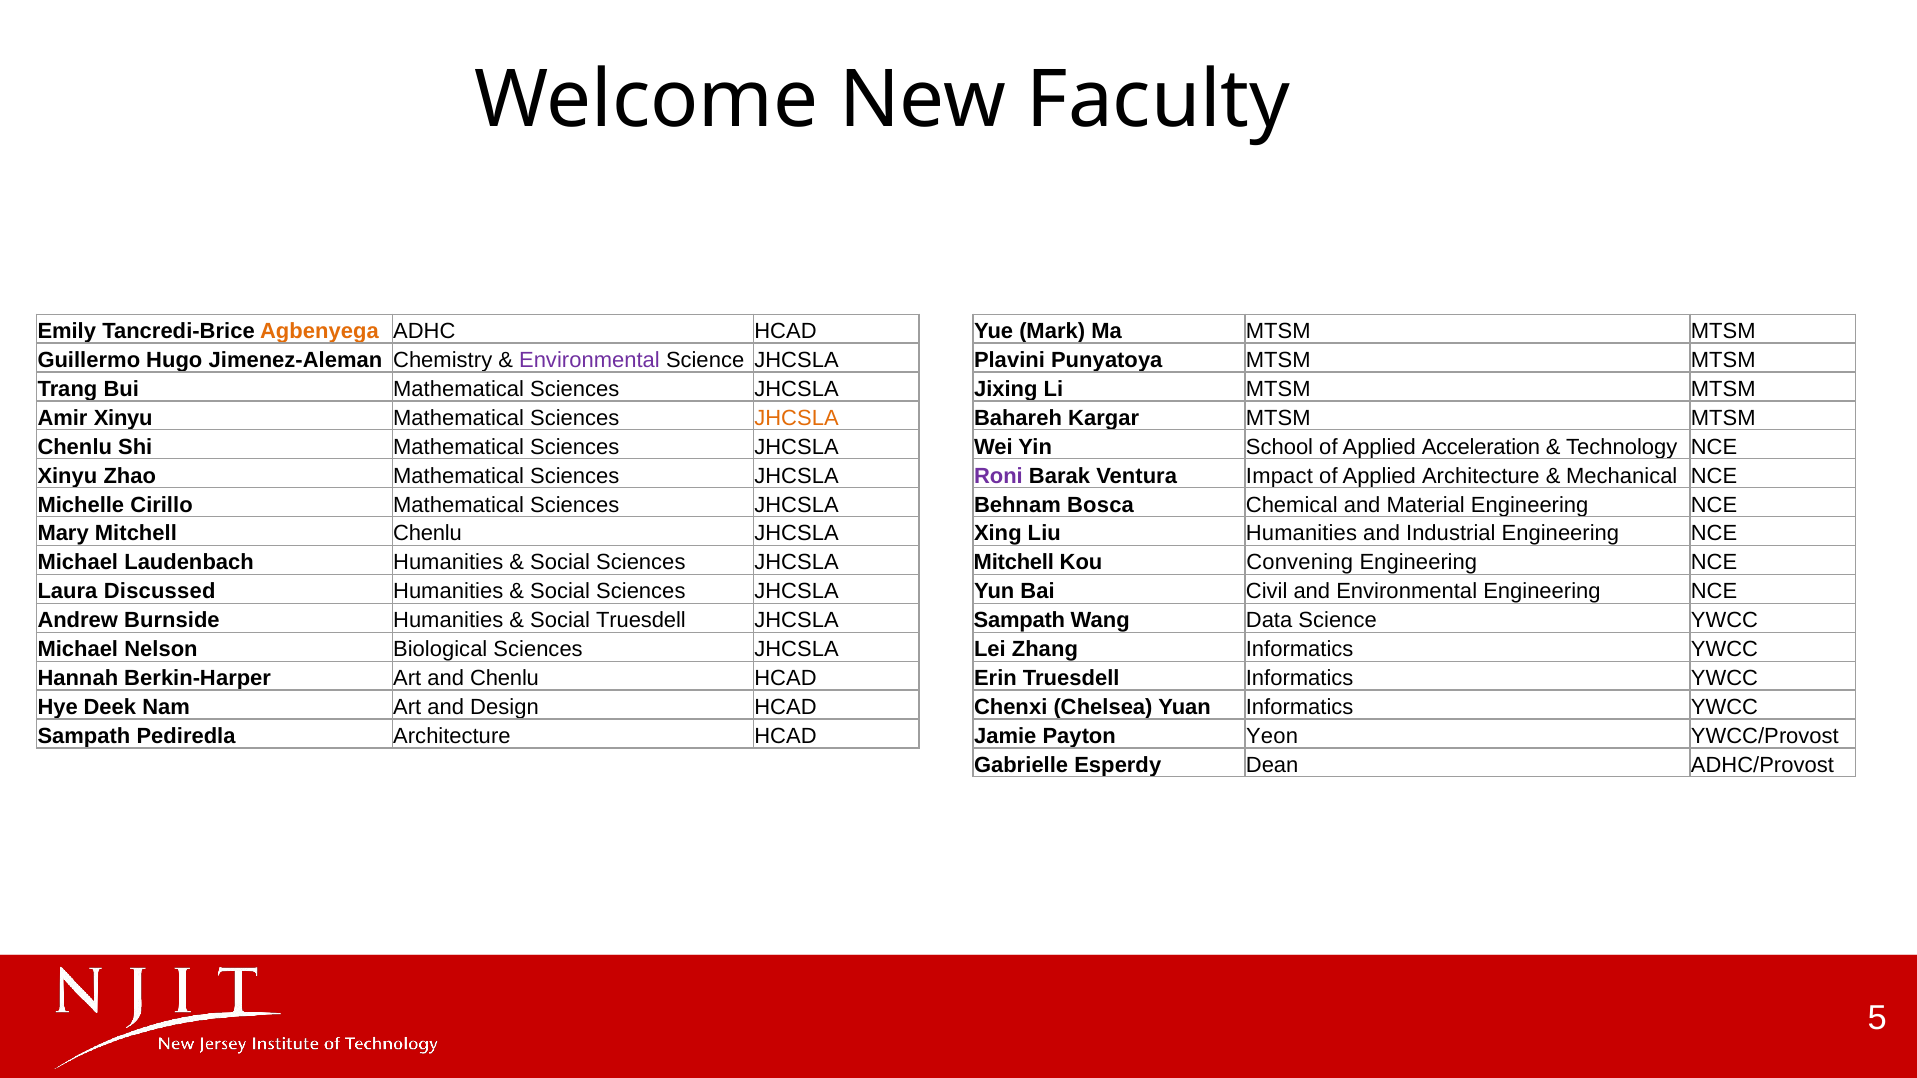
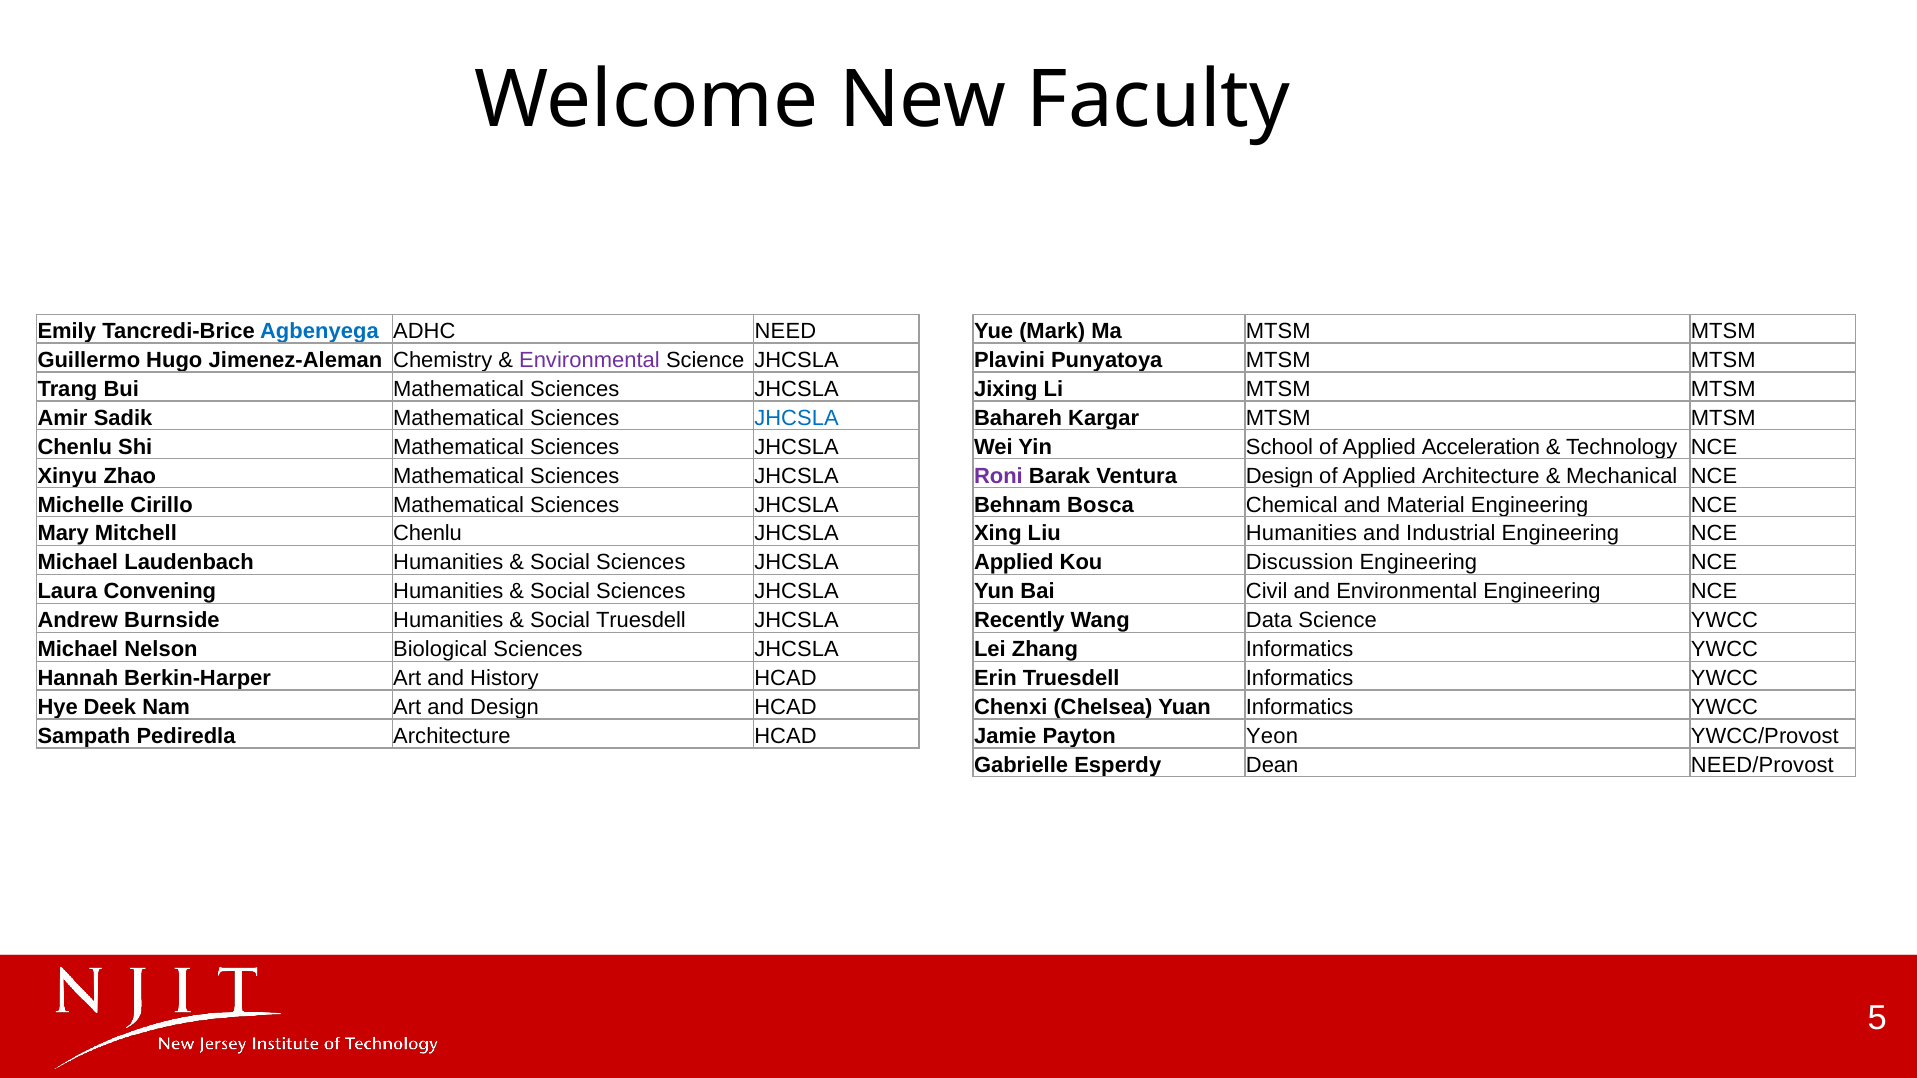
Agbenyega colour: orange -> blue
ADHC HCAD: HCAD -> NEED
Amir Xinyu: Xinyu -> Sadik
JHCSLA at (797, 418) colour: orange -> blue
Ventura Impact: Impact -> Design
Mitchell at (1014, 563): Mitchell -> Applied
Convening: Convening -> Discussion
Discussed: Discussed -> Convening
Sampath at (1019, 621): Sampath -> Recently
and Chenlu: Chenlu -> History
ADHC/Provost: ADHC/Provost -> NEED/Provost
